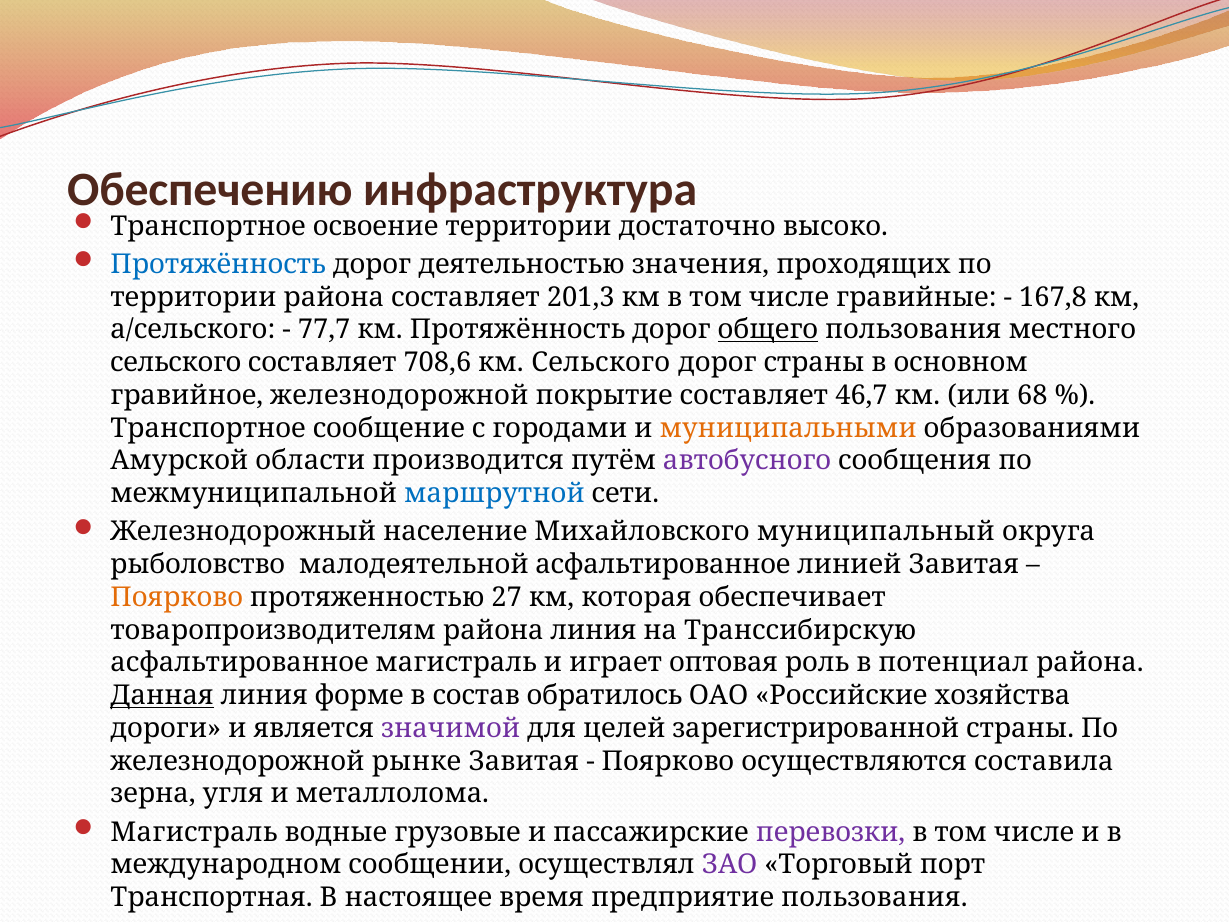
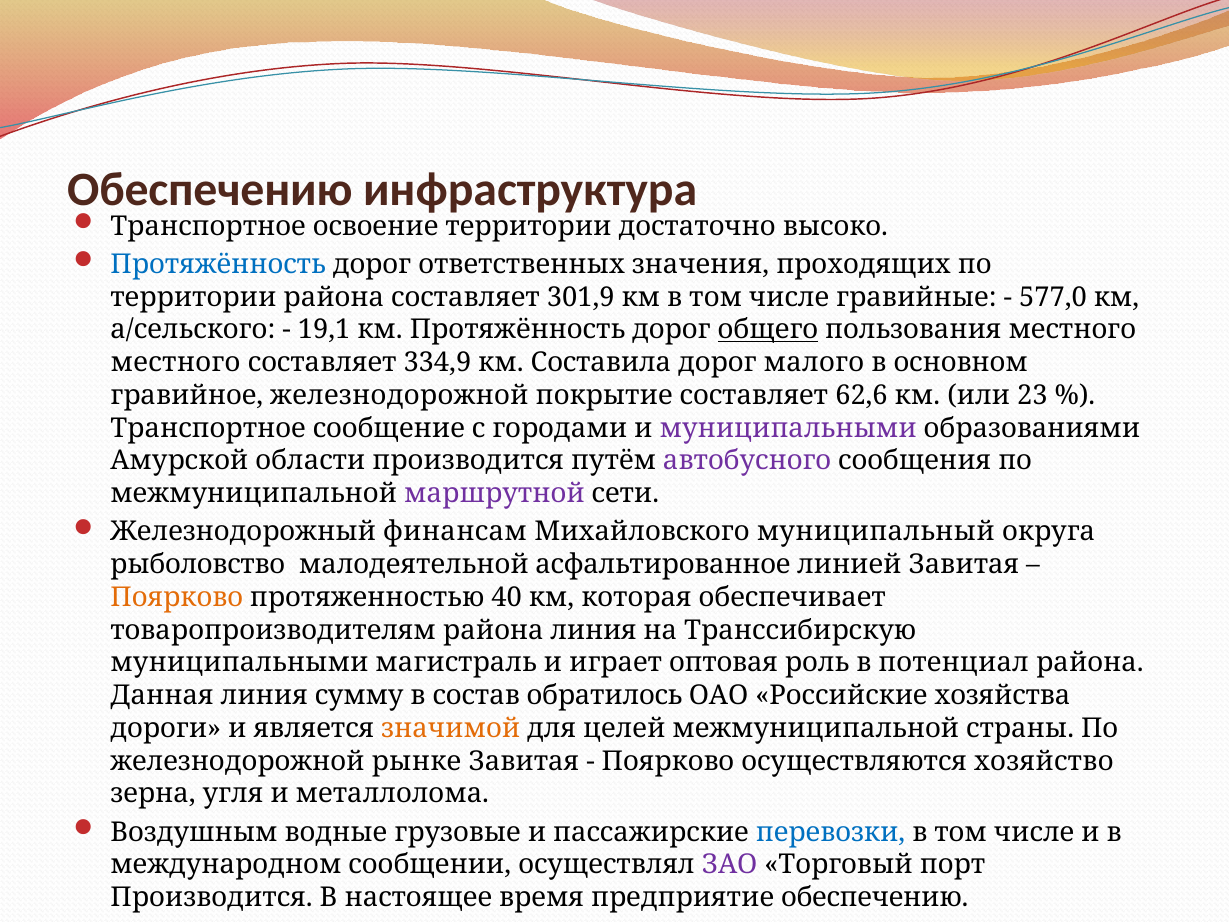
деятельностью: деятельностью -> ответственных
201,3: 201,3 -> 301,9
167,8: 167,8 -> 577,0
77,7: 77,7 -> 19,1
сельского at (176, 362): сельского -> местного
708,6: 708,6 -> 334,9
км Сельского: Сельского -> Составила
дорог страны: страны -> малого
46,7: 46,7 -> 62,6
68: 68 -> 23
муниципальными at (788, 428) colour: orange -> purple
маршрутной colour: blue -> purple
население: население -> финансам
27: 27 -> 40
асфальтированное at (240, 663): асфальтированное -> муниципальными
Данная underline: present -> none
форме: форме -> сумму
значимой colour: purple -> orange
целей зарегистрированной: зарегистрированной -> межмуниципальной
составила: составила -> хозяйство
Магистраль at (194, 832): Магистраль -> Воздушным
перевозки colour: purple -> blue
Транспортная at (212, 898): Транспортная -> Производится
предприятие пользования: пользования -> обеспечению
